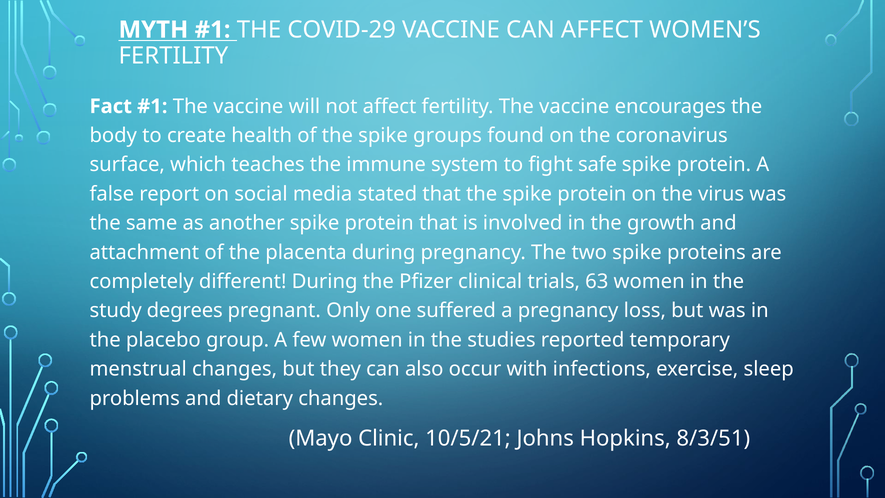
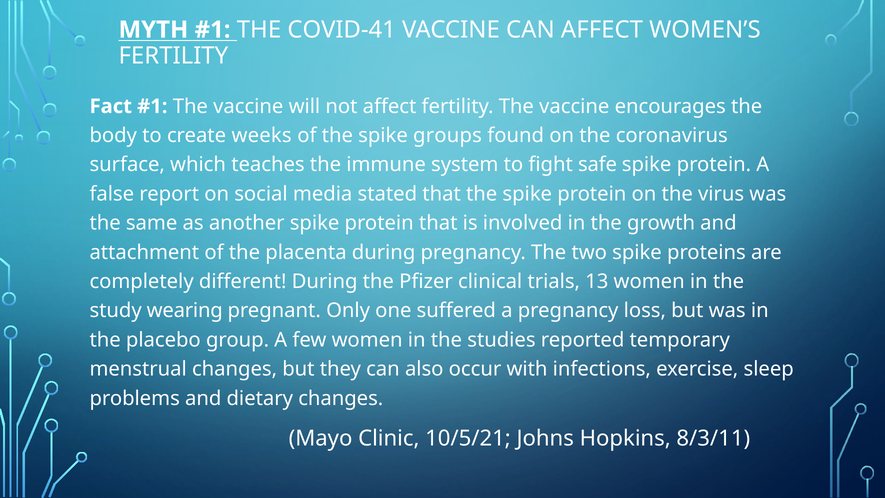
COVID-29: COVID-29 -> COVID-41
health: health -> weeks
63: 63 -> 13
degrees: degrees -> wearing
8/3/51: 8/3/51 -> 8/3/11
